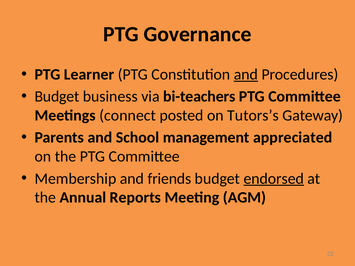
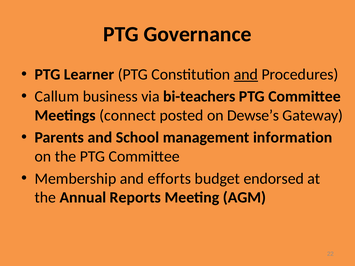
Budget at (57, 97): Budget -> Callum
Tutors’s: Tutors’s -> Dewse’s
appreciated: appreciated -> information
friends: friends -> efforts
endorsed underline: present -> none
